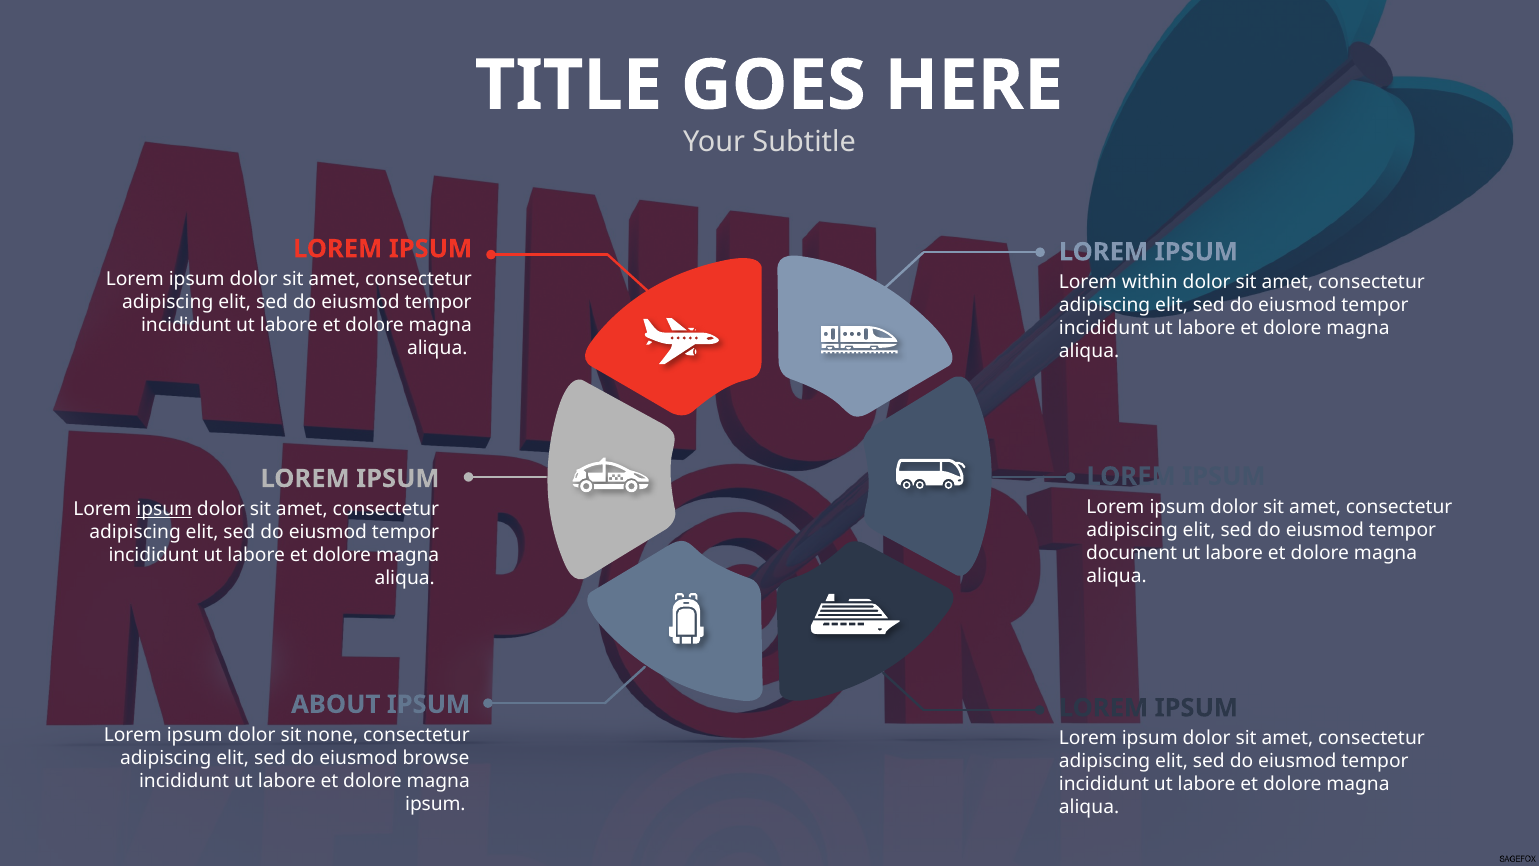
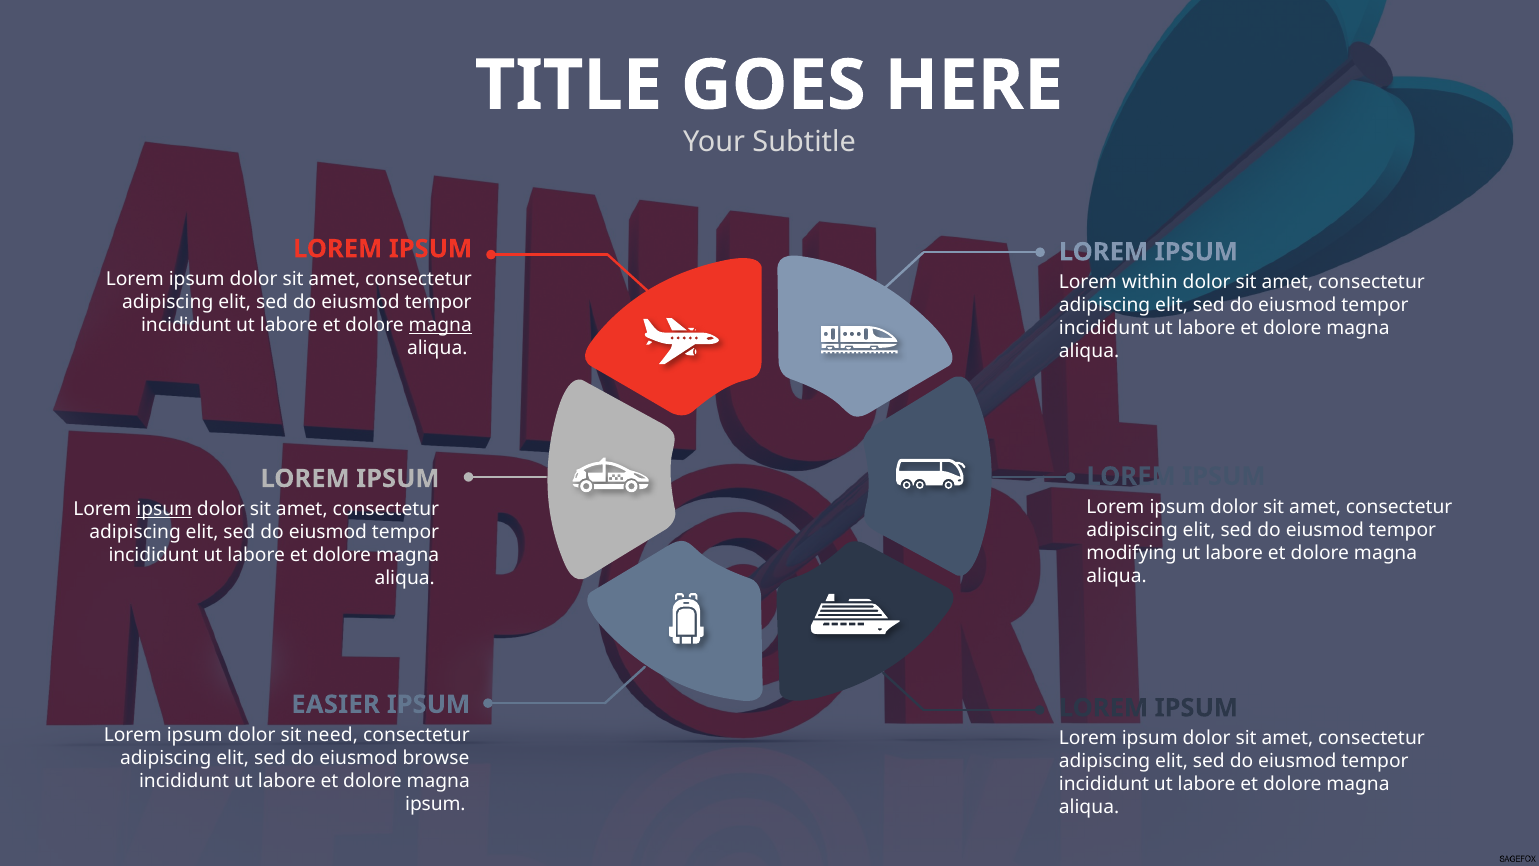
magna at (440, 325) underline: none -> present
document: document -> modifying
ABOUT: ABOUT -> EASIER
none: none -> need
